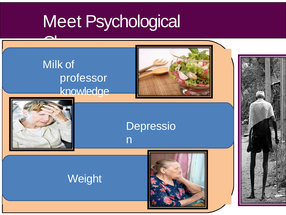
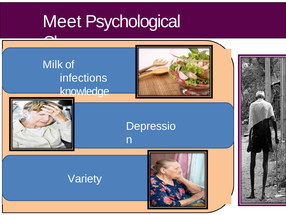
professor: professor -> infections
Weight: Weight -> Variety
